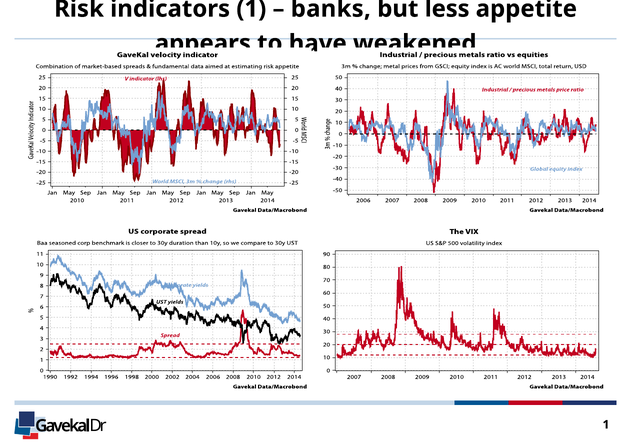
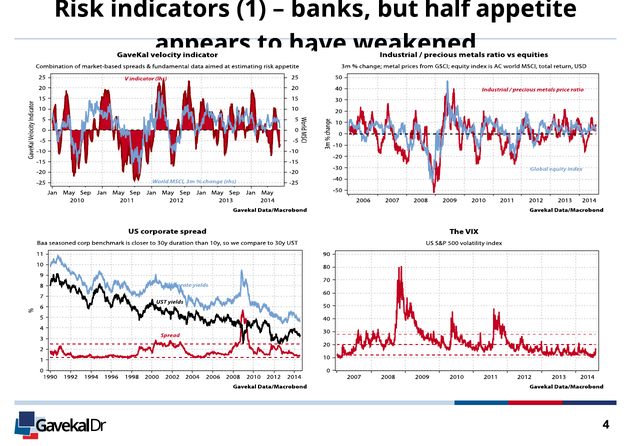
less: less -> half
1 at (606, 425): 1 -> 4
